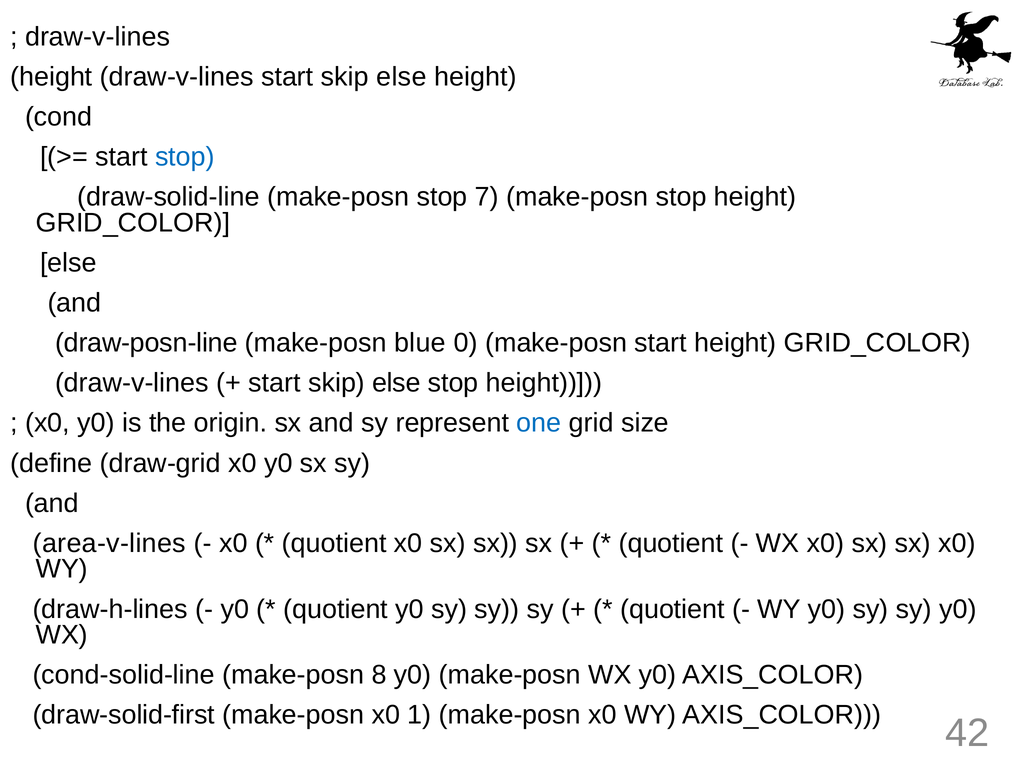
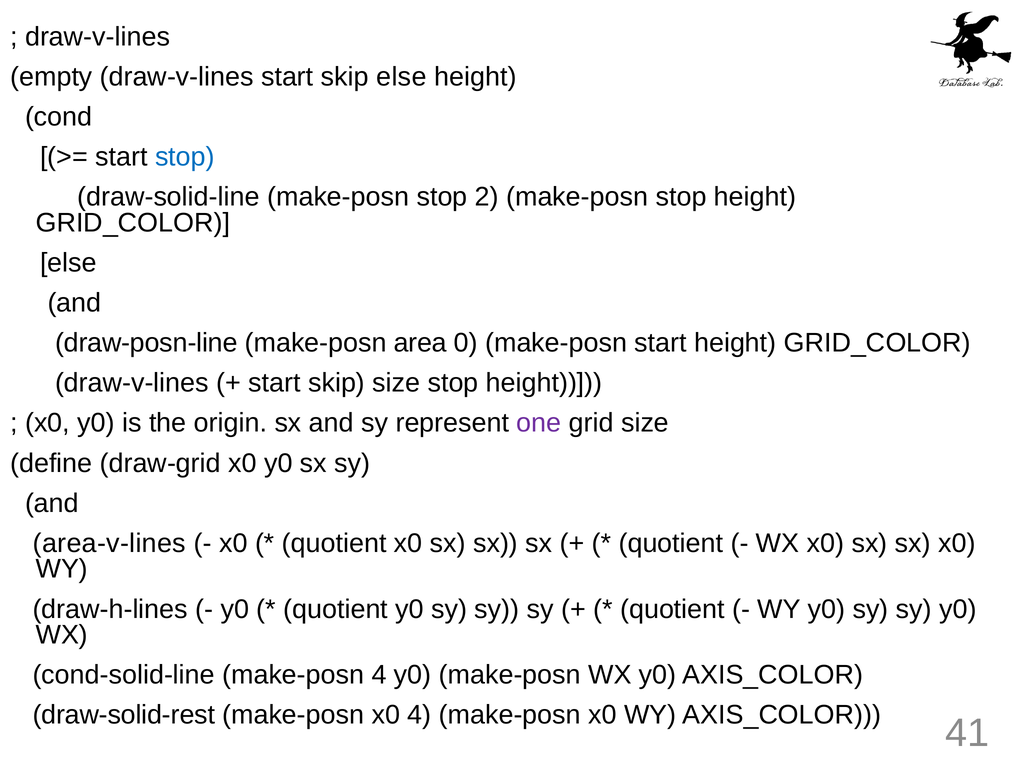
height at (51, 77): height -> empty
7: 7 -> 2
blue: blue -> area
else at (396, 383): else -> size
one colour: blue -> purple
make-posn 8: 8 -> 4
draw-solid-first: draw-solid-first -> draw-solid-rest
x0 1: 1 -> 4
42: 42 -> 41
